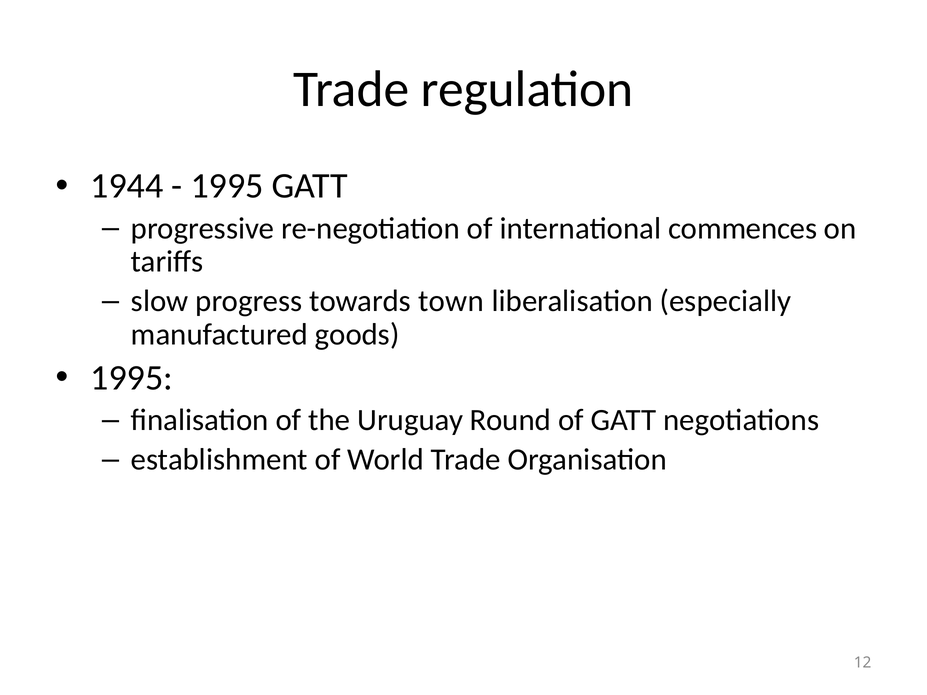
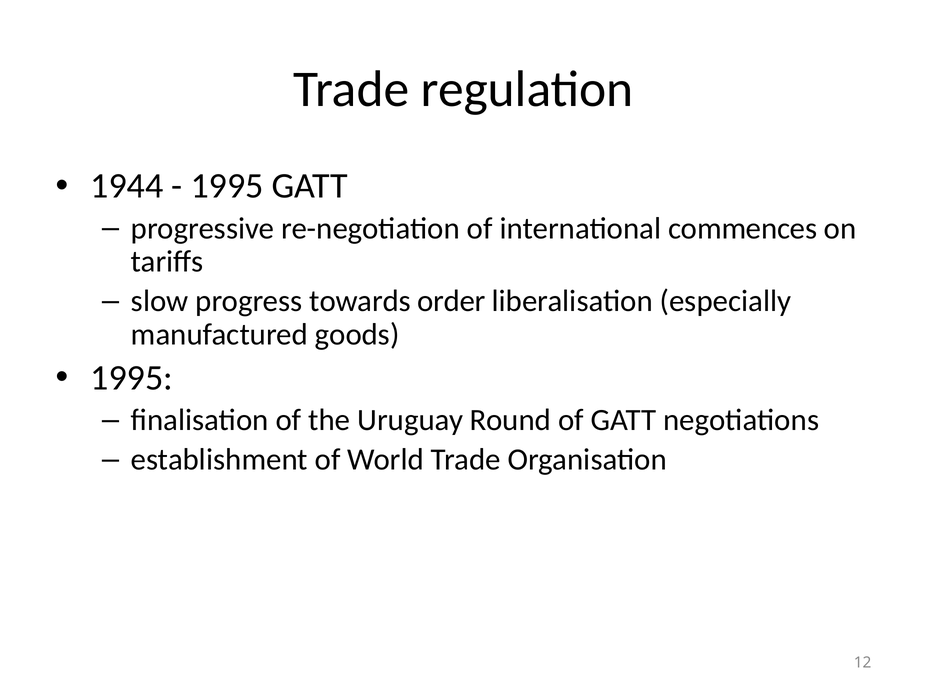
town: town -> order
